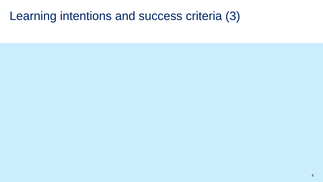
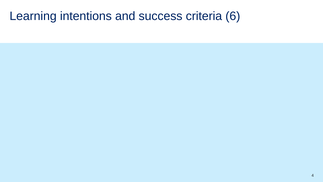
3: 3 -> 6
